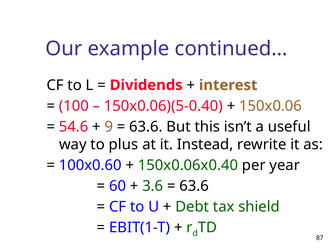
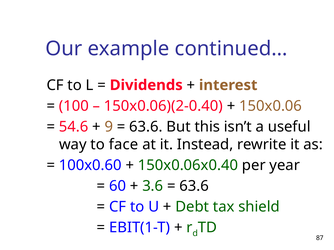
150x0.06)(5-0.40: 150x0.06)(5-0.40 -> 150x0.06)(2-0.40
plus: plus -> face
